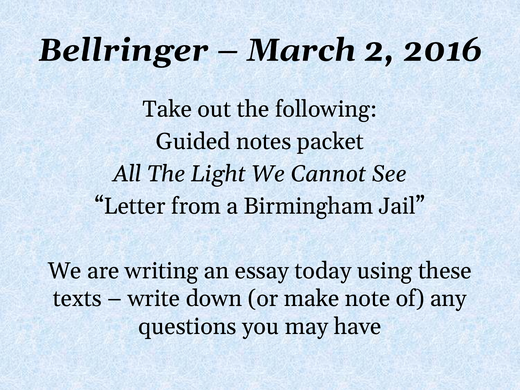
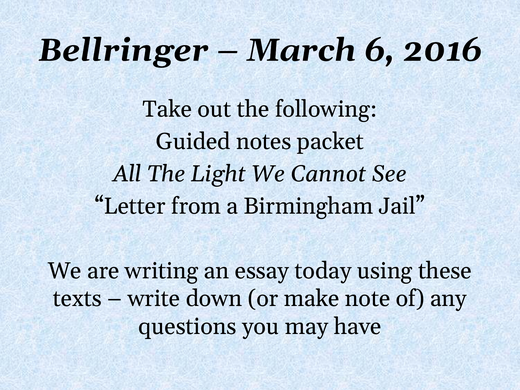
2: 2 -> 6
